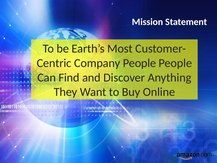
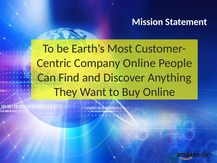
Company People: People -> Online
